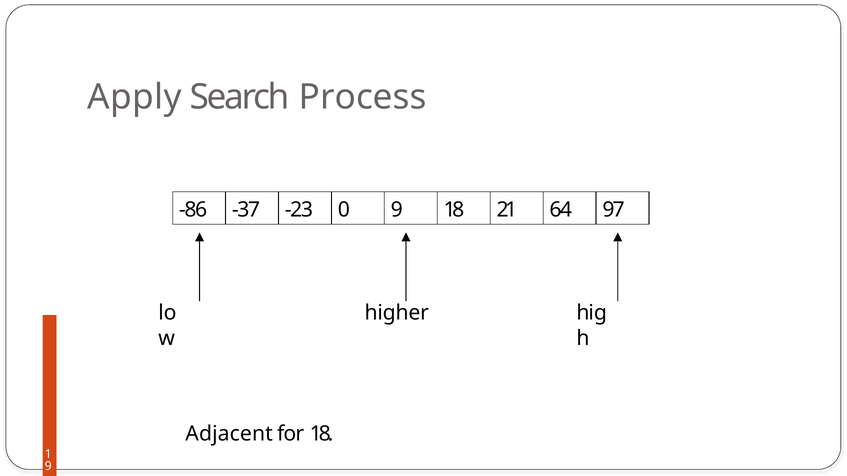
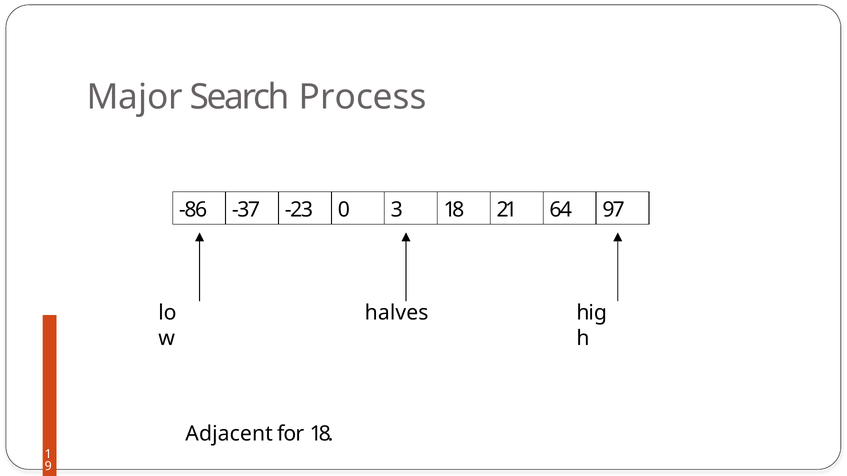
Apply: Apply -> Major
0 9: 9 -> 3
higher: higher -> halves
